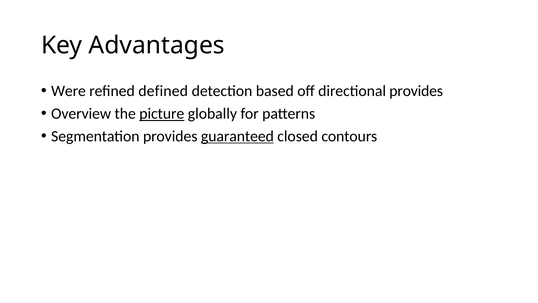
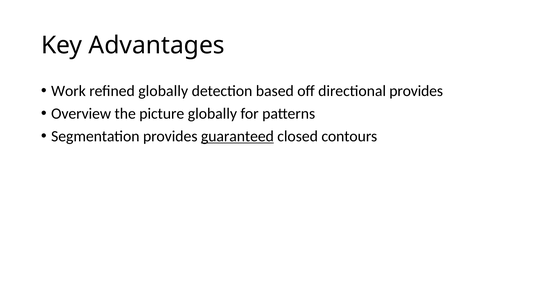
Were: Were -> Work
refined defined: defined -> globally
picture underline: present -> none
